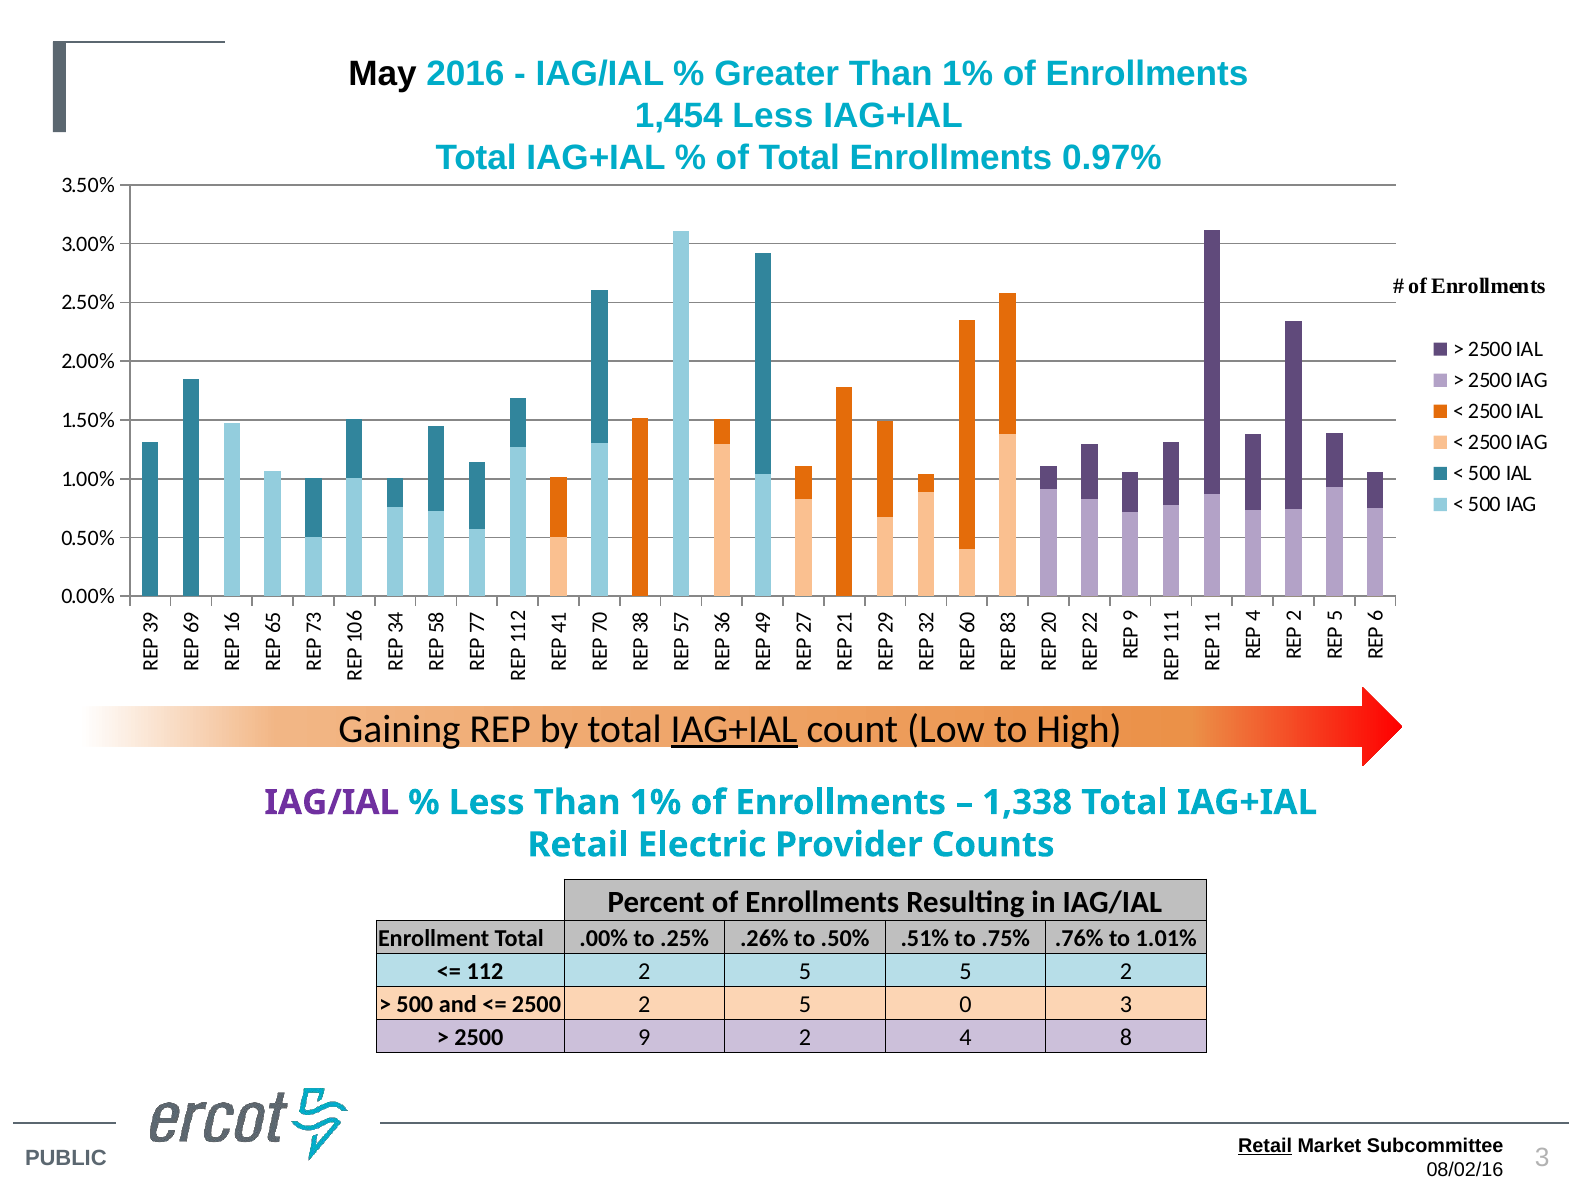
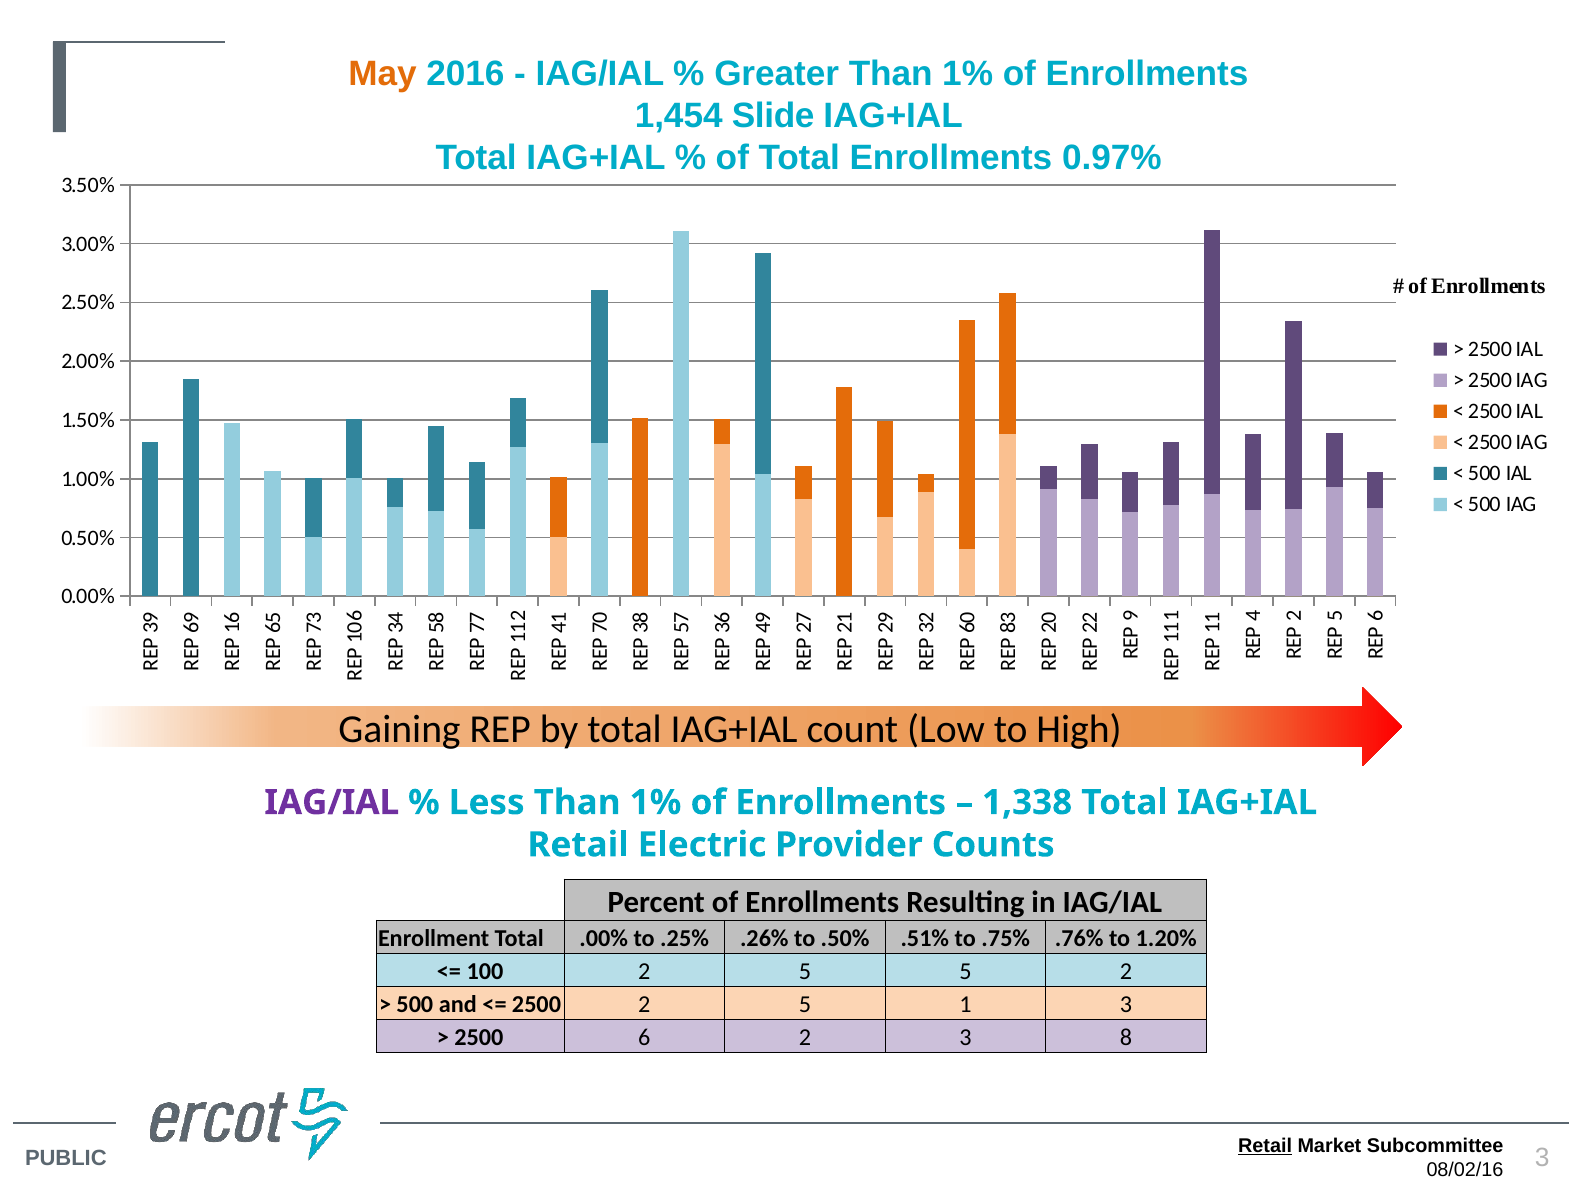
May colour: black -> orange
1,454 Less: Less -> Slide
IAG+IAL at (734, 729) underline: present -> none
1.01%: 1.01% -> 1.20%
112: 112 -> 100
5 0: 0 -> 1
2500 9: 9 -> 6
2 4: 4 -> 3
